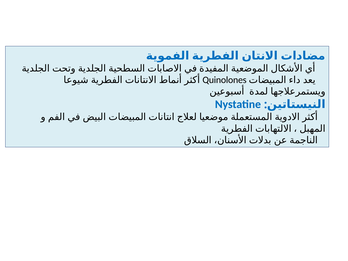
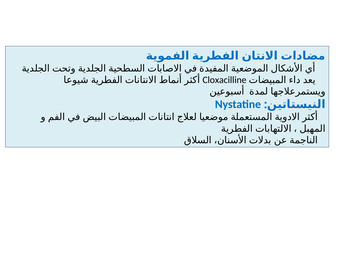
Quinolones: Quinolones -> Cloxacilline
